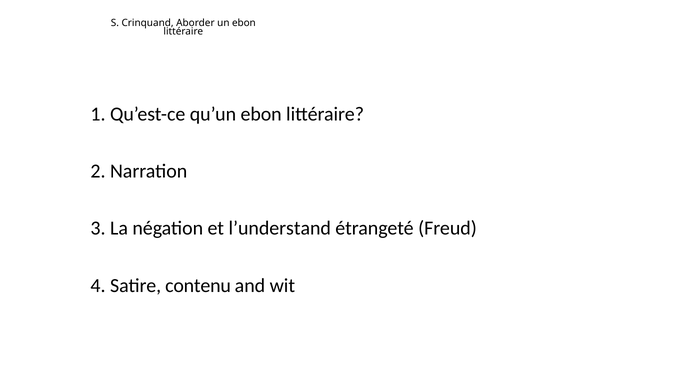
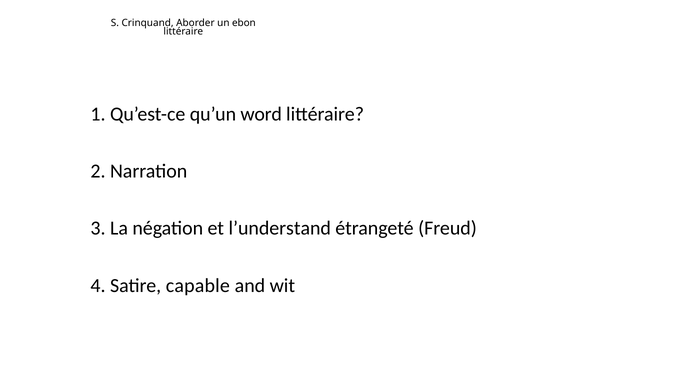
qu’un ebon: ebon -> word
contenu: contenu -> capable
